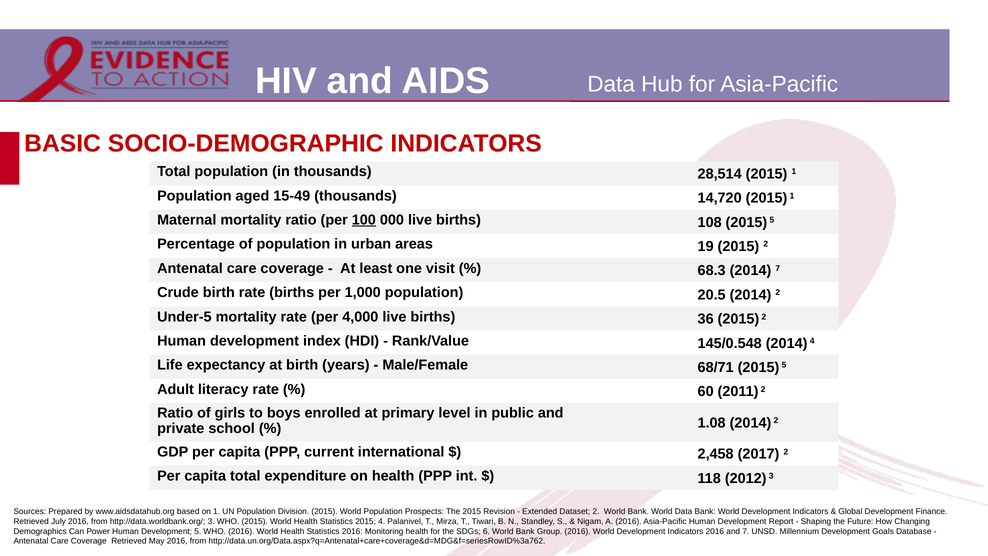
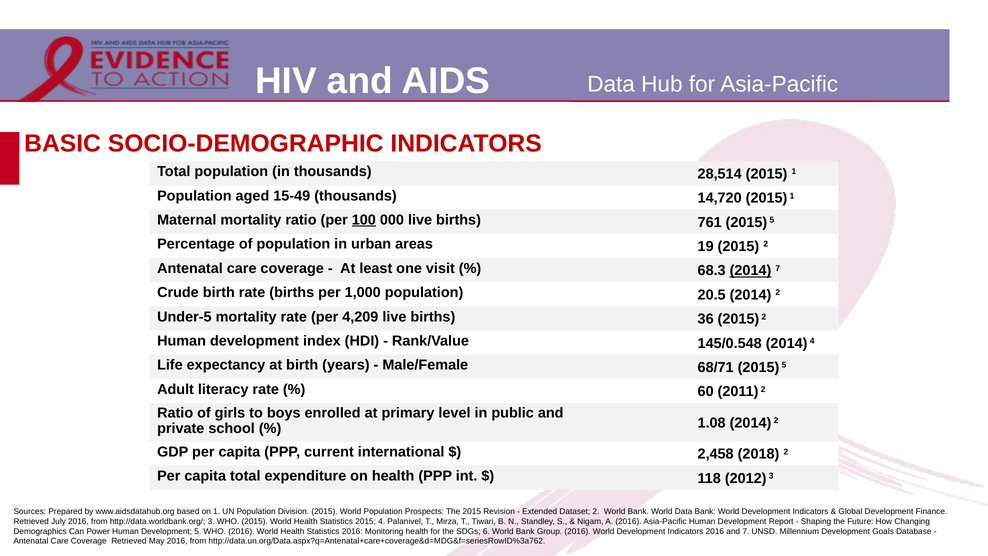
108: 108 -> 761
2014 at (751, 271) underline: none -> present
4,000: 4,000 -> 4,209
2017: 2017 -> 2018
